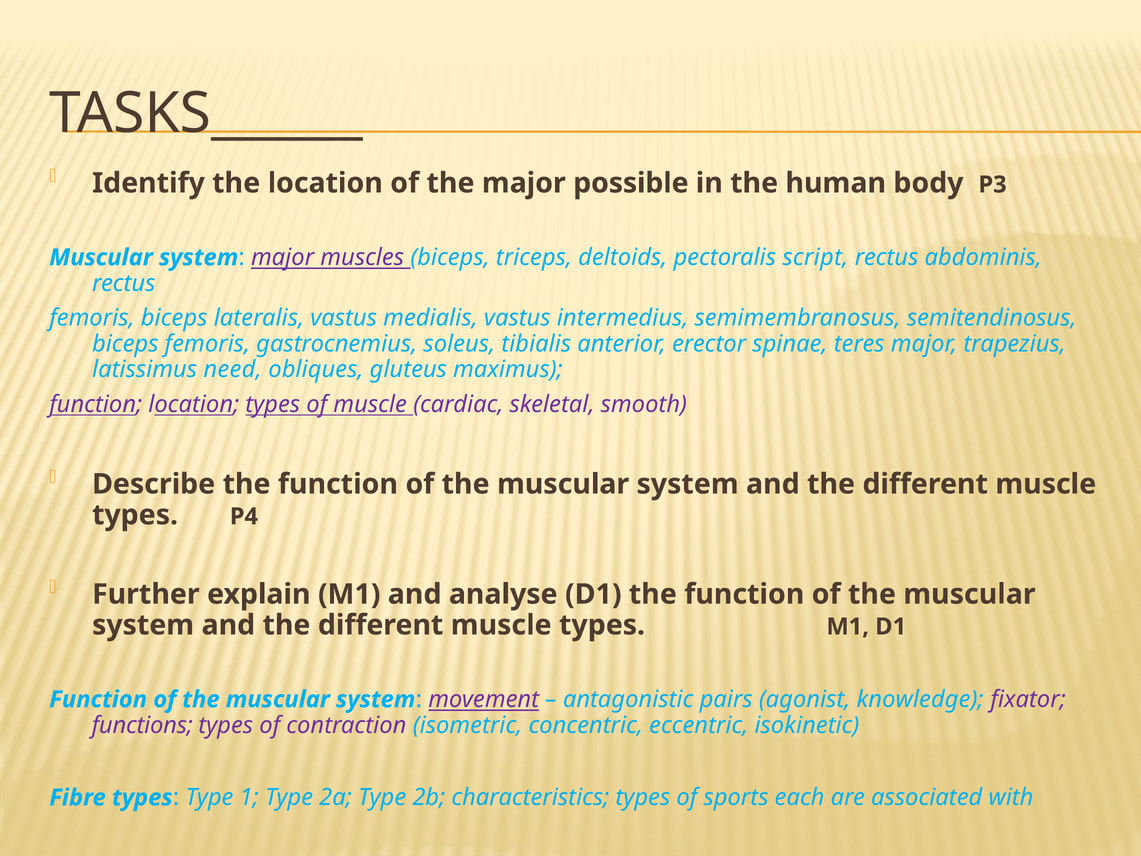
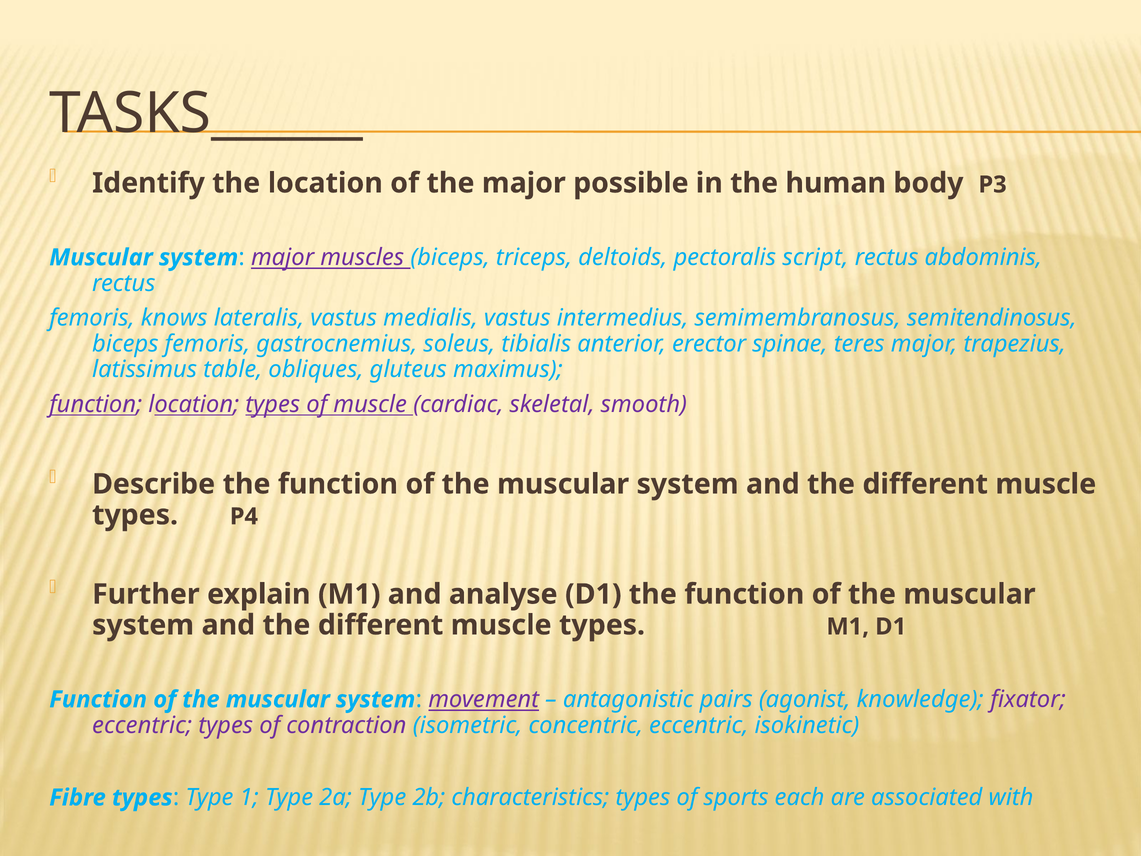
femoris biceps: biceps -> knows
need: need -> table
functions at (142, 725): functions -> eccentric
